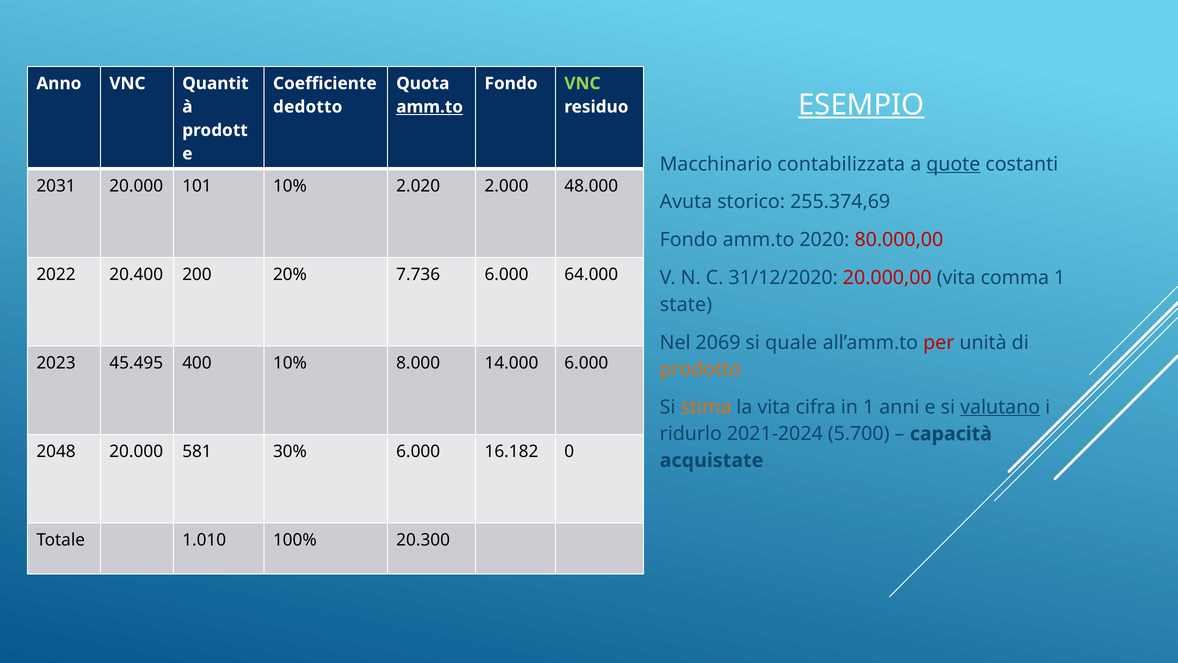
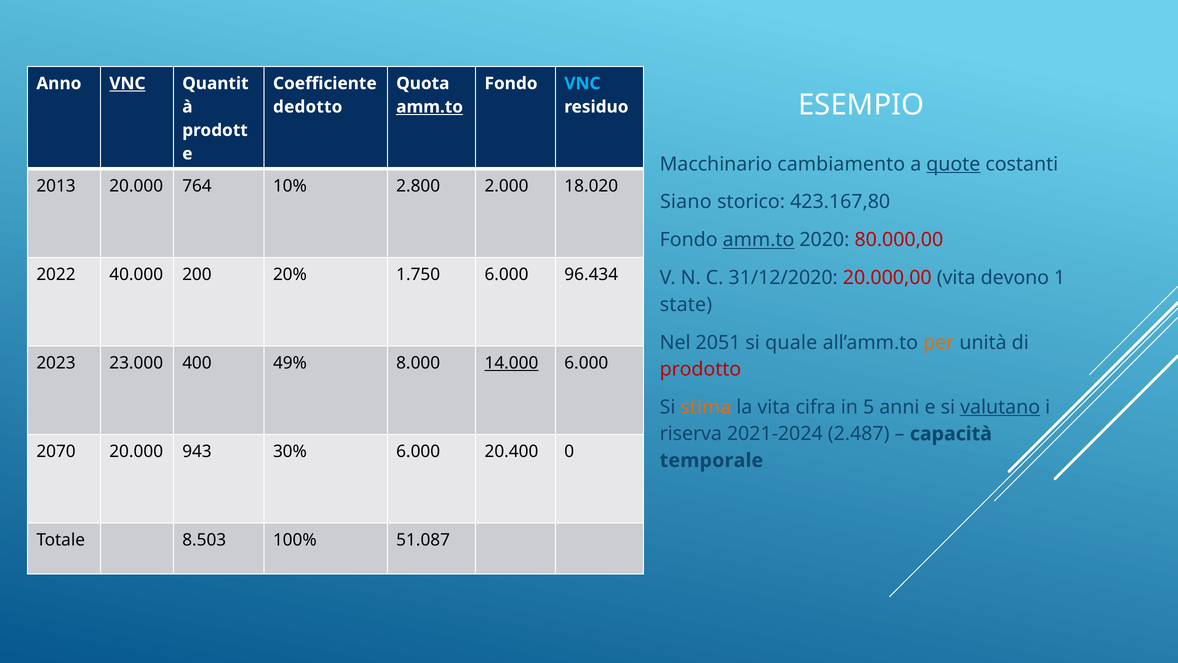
VNC at (127, 83) underline: none -> present
VNC at (582, 83) colour: light green -> light blue
ESEMPIO underline: present -> none
contabilizzata: contabilizzata -> cambiamento
2031: 2031 -> 2013
101: 101 -> 764
2.020: 2.020 -> 2.800
48.000: 48.000 -> 18.020
Avuta: Avuta -> Siano
255.374,69: 255.374,69 -> 423.167,80
amm.to at (759, 240) underline: none -> present
20.400: 20.400 -> 40.000
7.736: 7.736 -> 1.750
64.000: 64.000 -> 96.434
comma: comma -> devono
2069: 2069 -> 2051
per colour: red -> orange
45.495: 45.495 -> 23.000
400 10%: 10% -> 49%
14.000 underline: none -> present
prodotto colour: orange -> red
in 1: 1 -> 5
ridurlo: ridurlo -> riserva
5.700: 5.700 -> 2.487
2048: 2048 -> 2070
581: 581 -> 943
16.182: 16.182 -> 20.400
acquistate: acquistate -> temporale
1.010: 1.010 -> 8.503
20.300: 20.300 -> 51.087
